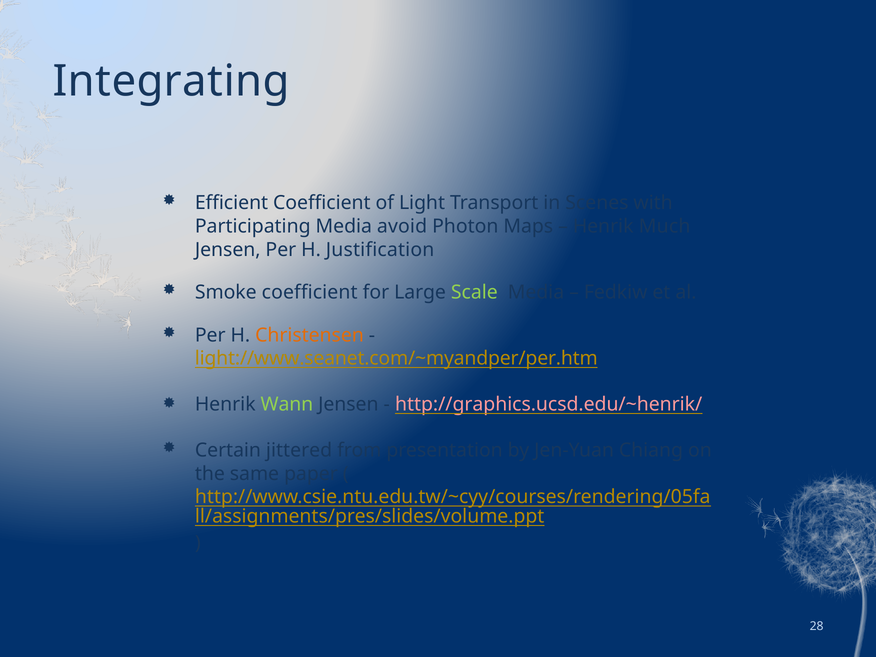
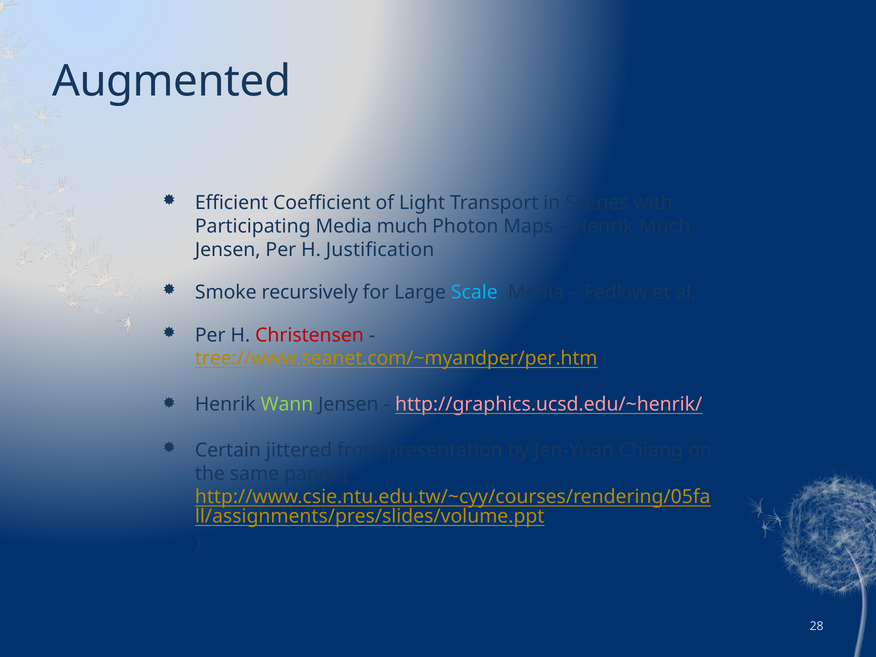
Integrating: Integrating -> Augmented
Media avoid: avoid -> much
Smoke coefficient: coefficient -> recursively
Scale colour: light green -> light blue
Christensen colour: orange -> red
light://www.seanet.com/~myandper/per.htm: light://www.seanet.com/~myandper/per.htm -> tree://www.seanet.com/~myandper/per.htm
